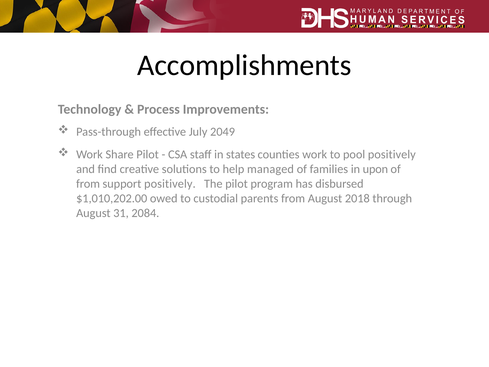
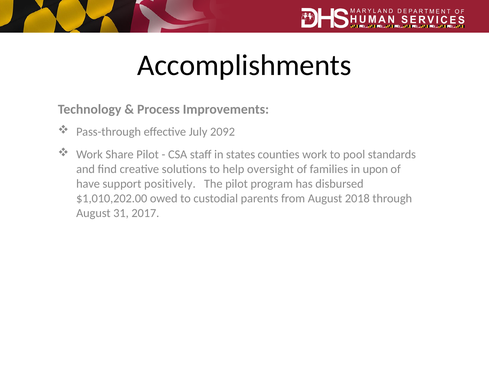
2049: 2049 -> 2092
pool positively: positively -> standards
managed: managed -> oversight
from at (88, 184): from -> have
2084: 2084 -> 2017
